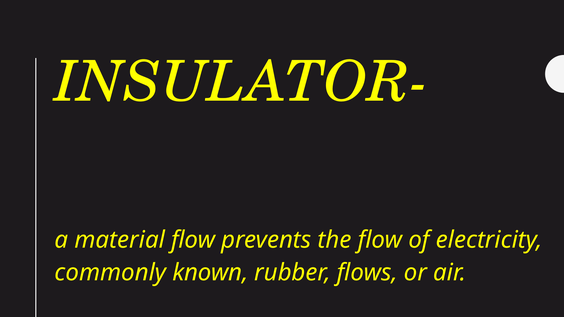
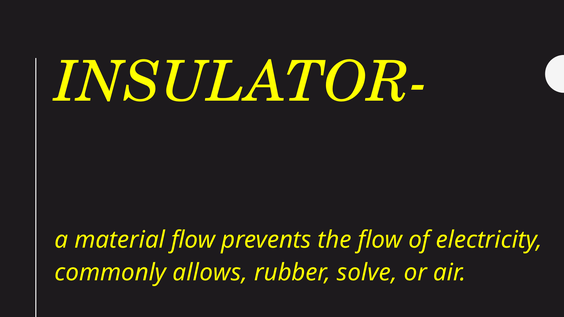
known: known -> allows
flows: flows -> solve
